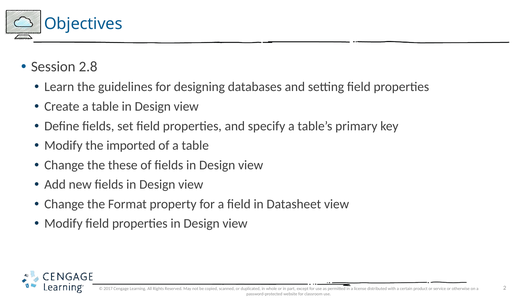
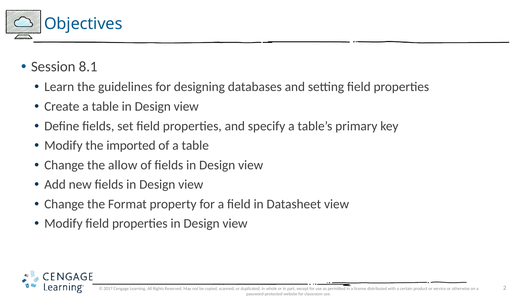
2.8: 2.8 -> 8.1
these: these -> allow
